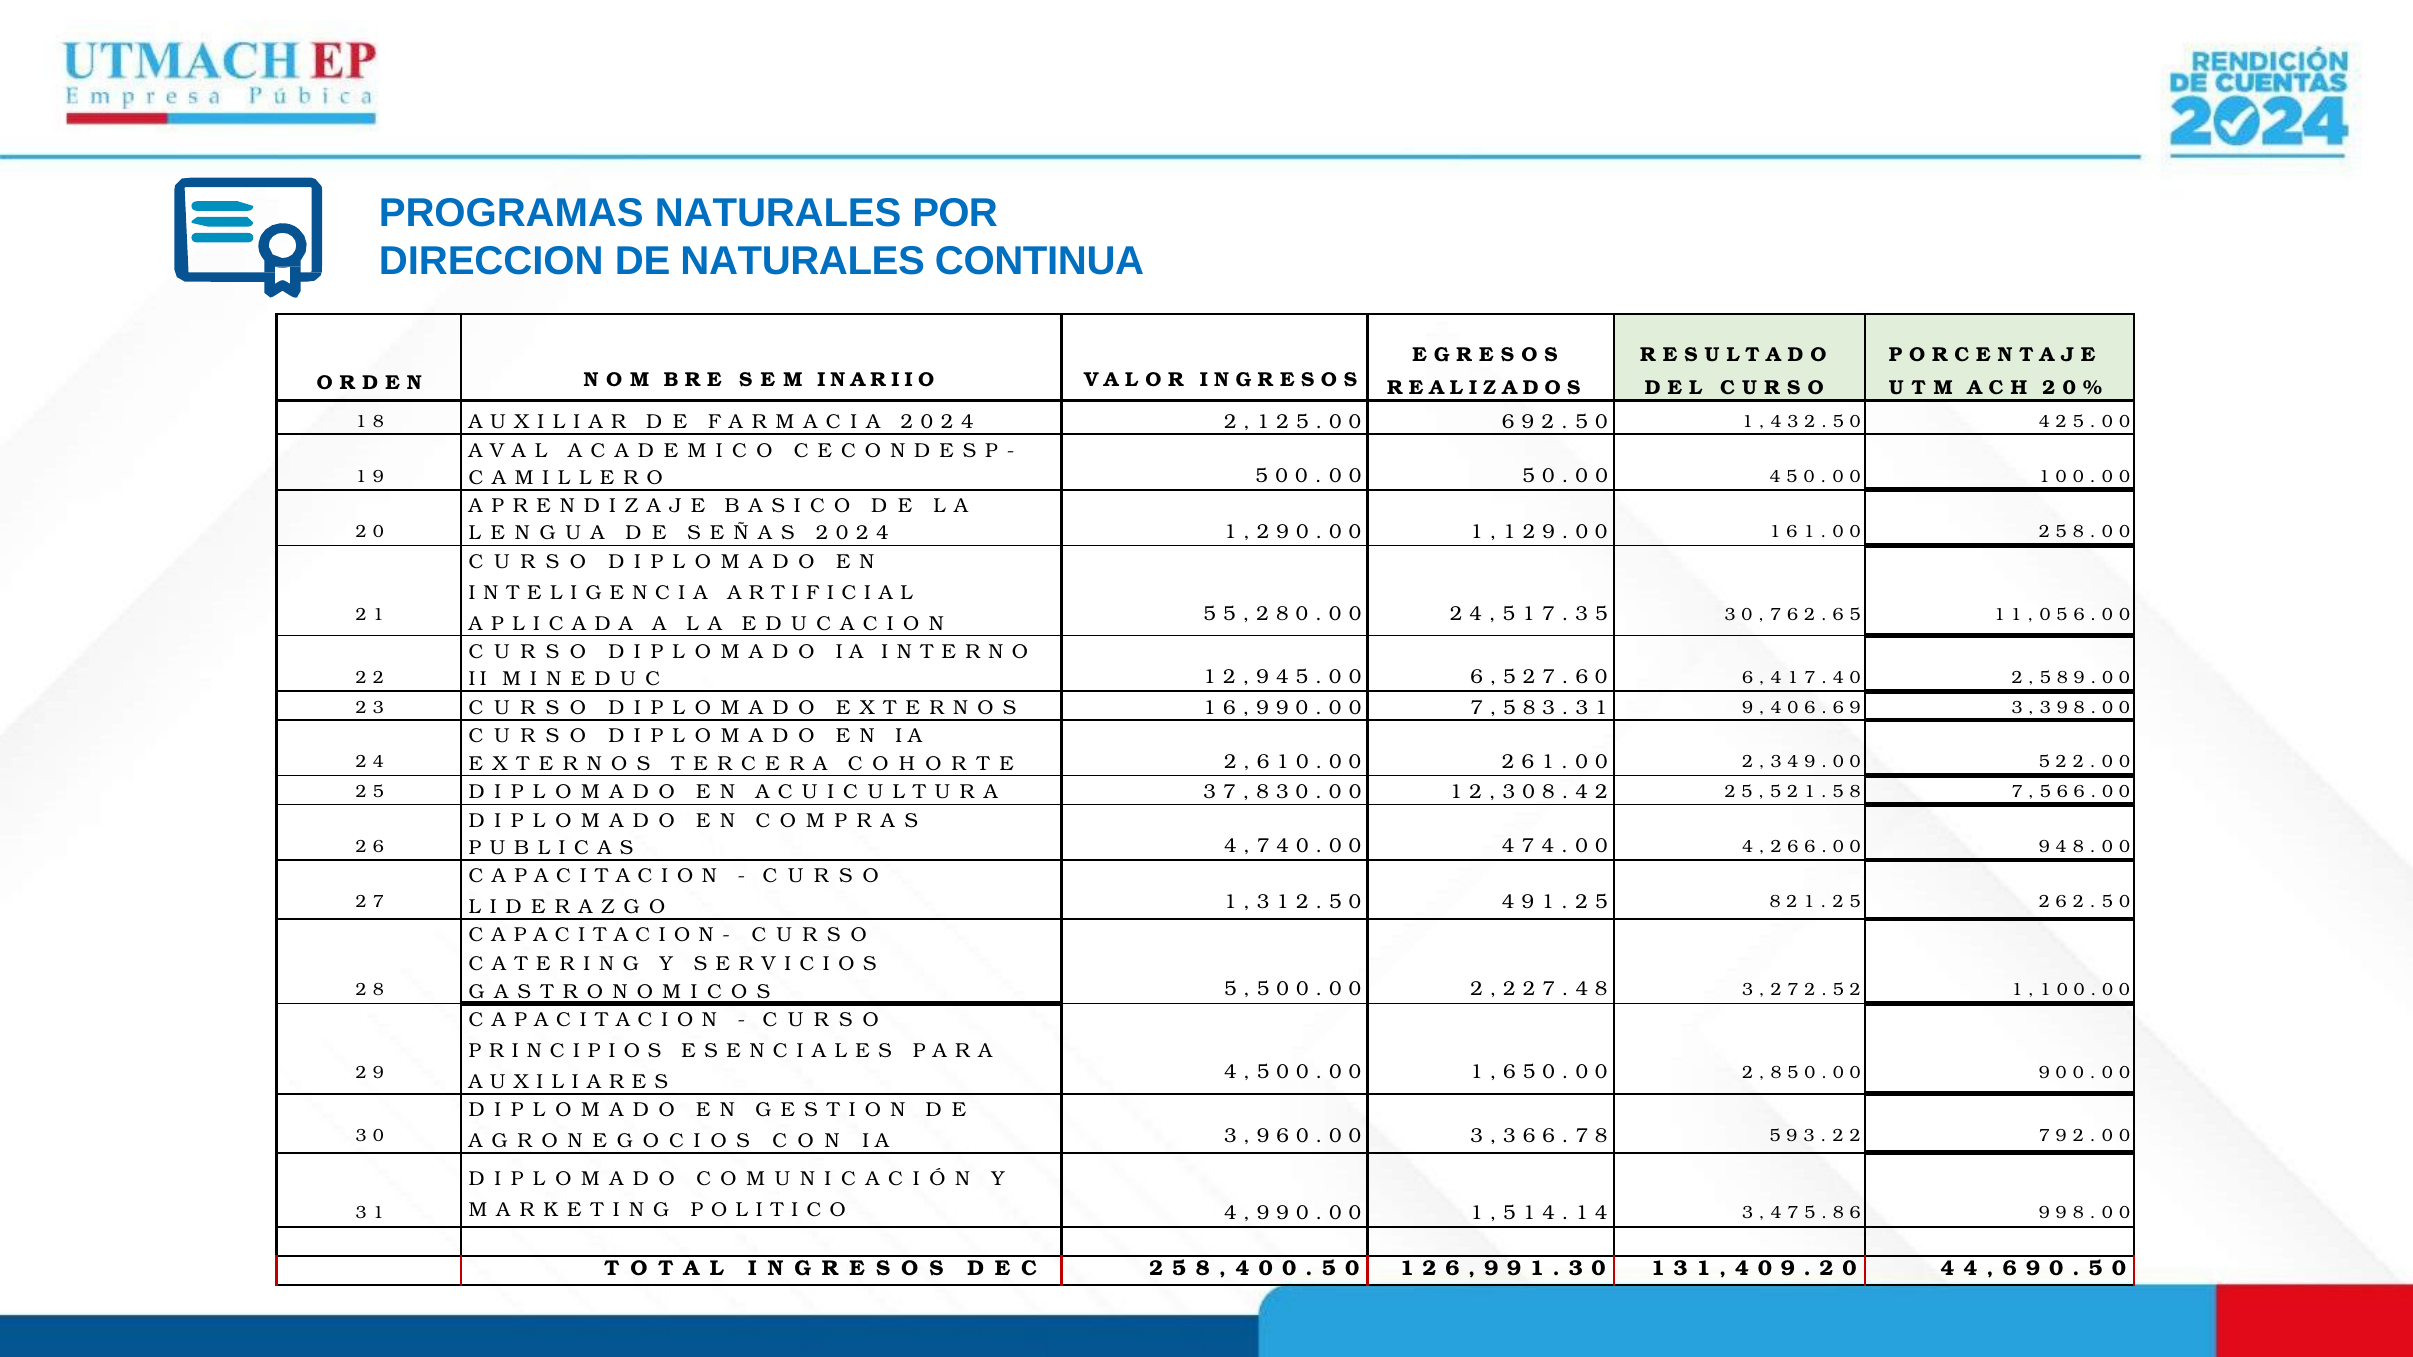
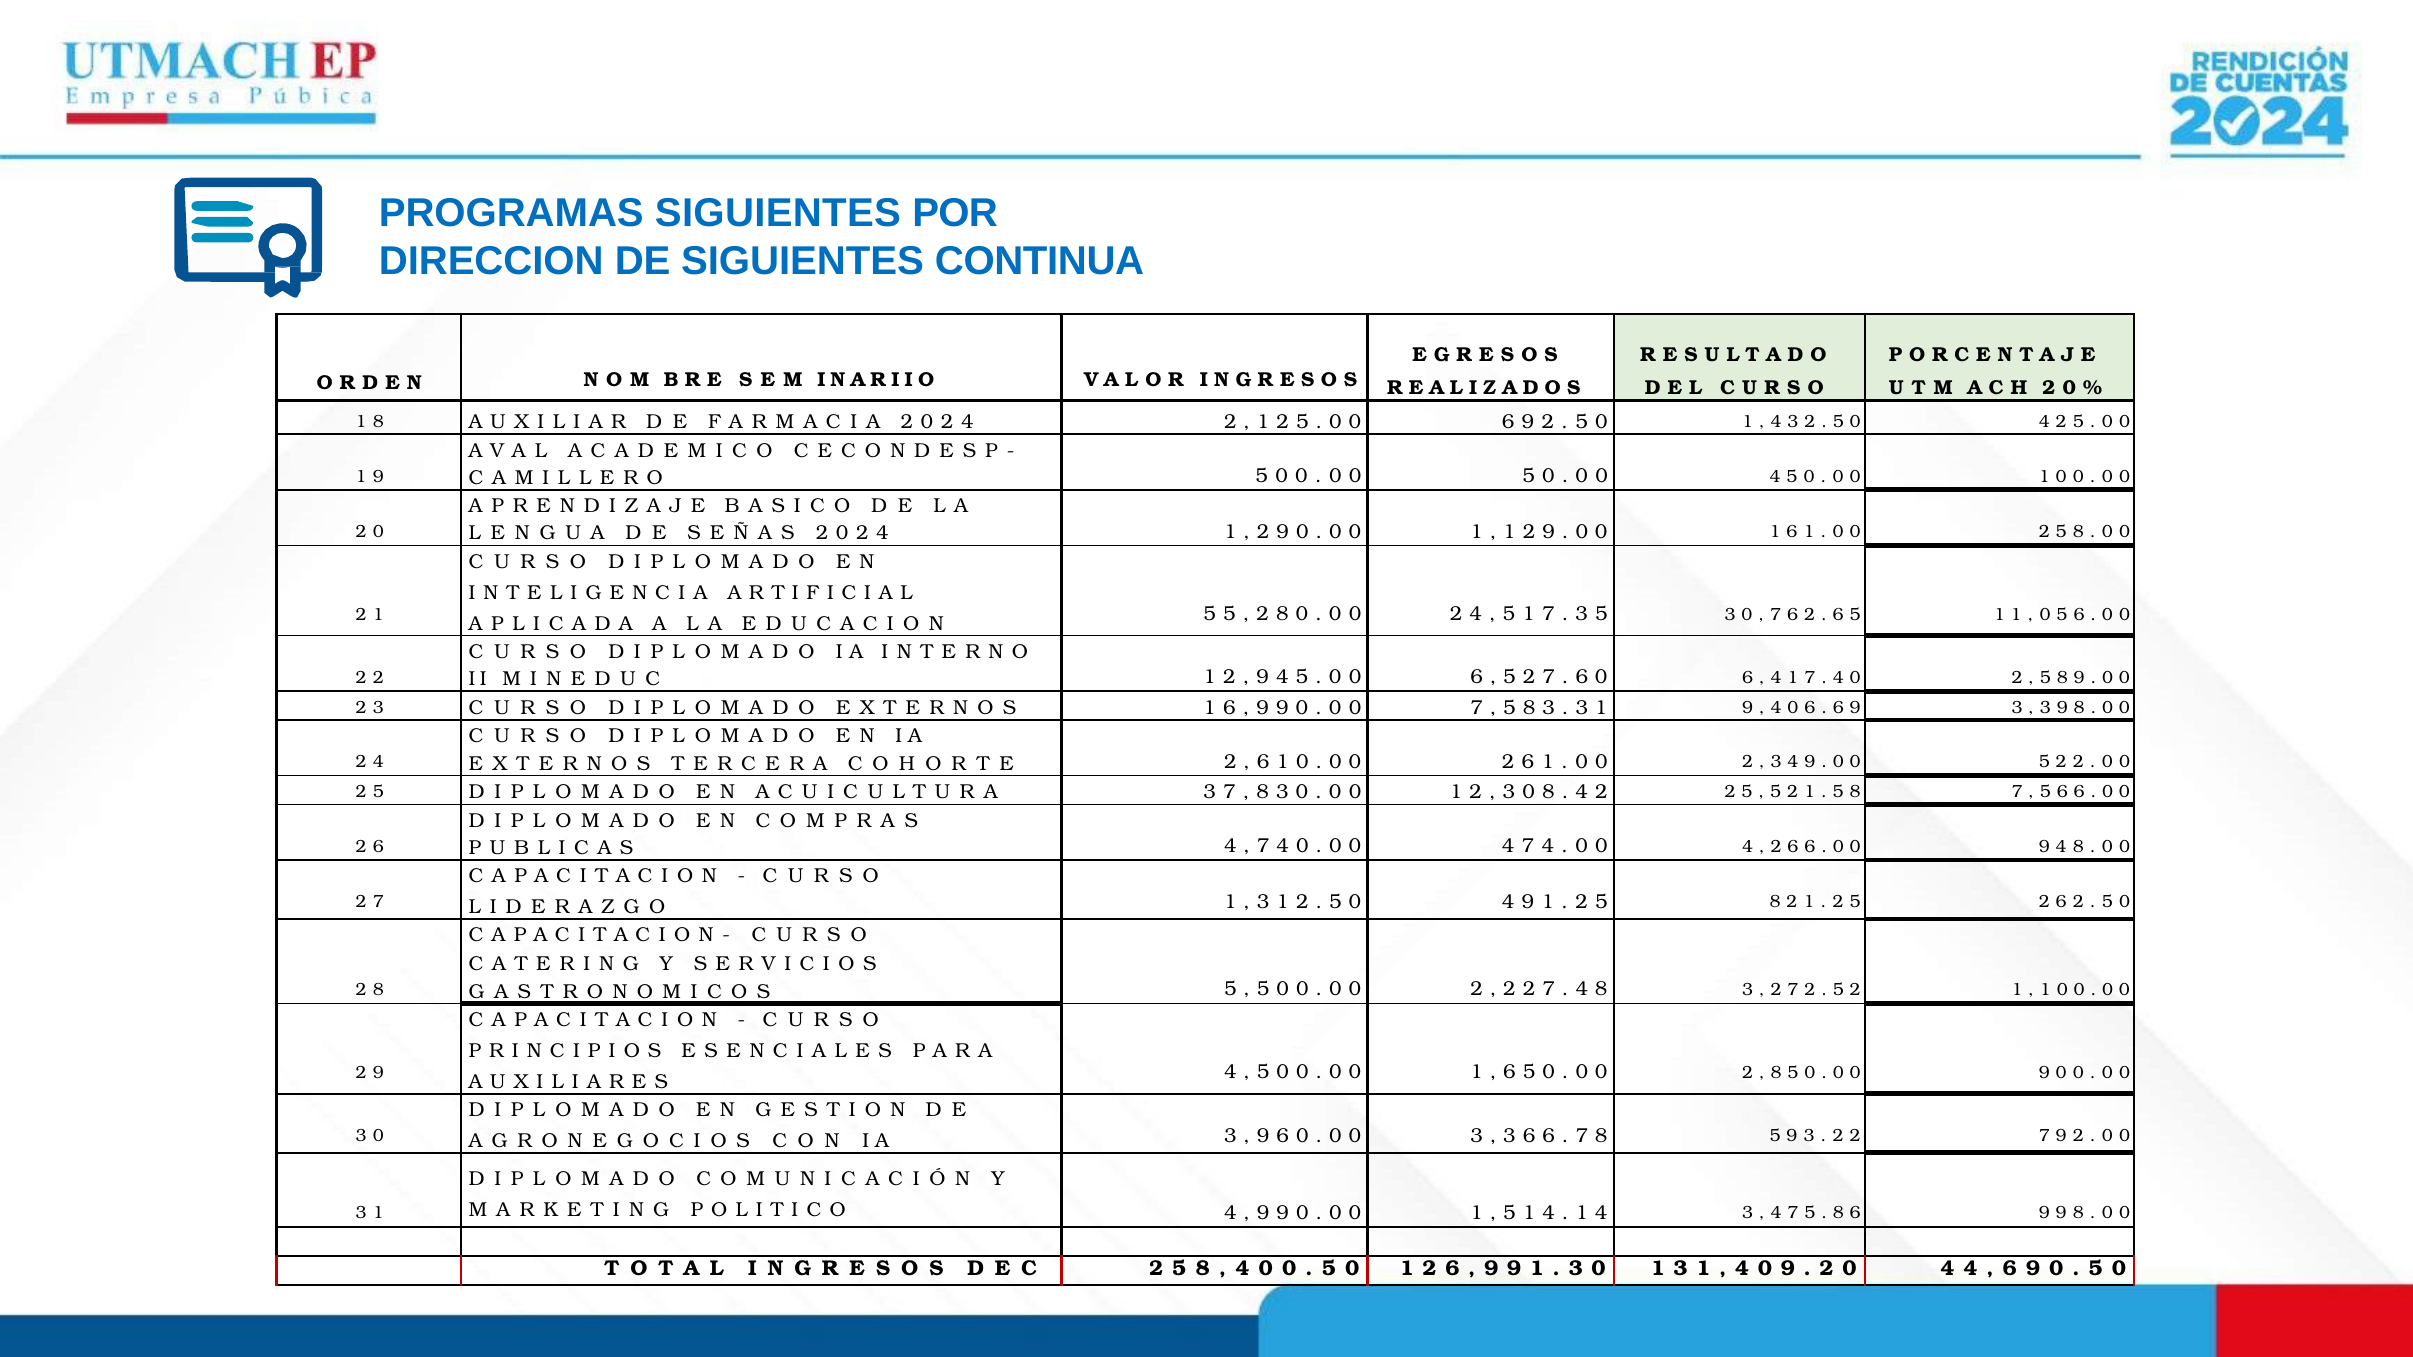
PROGRAMAS NATURALES: NATURALES -> SIGUIENTES
DE NATURALES: NATURALES -> SIGUIENTES
